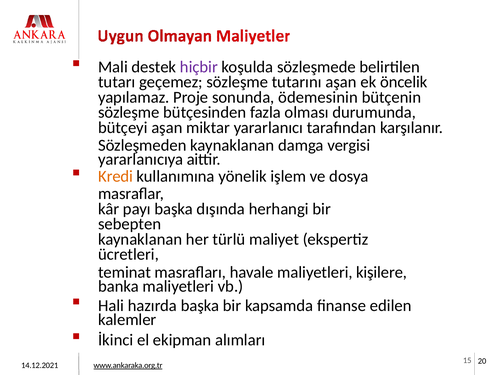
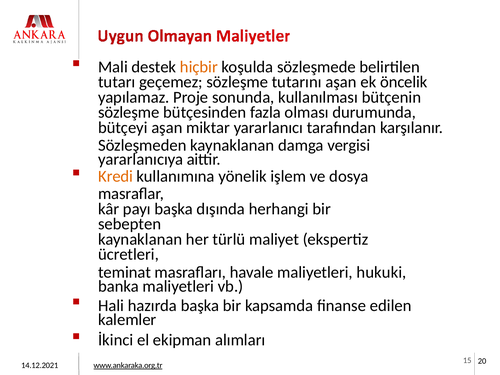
hiçbir colour: purple -> orange
ödemesinin: ödemesinin -> kullanılması
kişilere: kişilere -> hukuki
